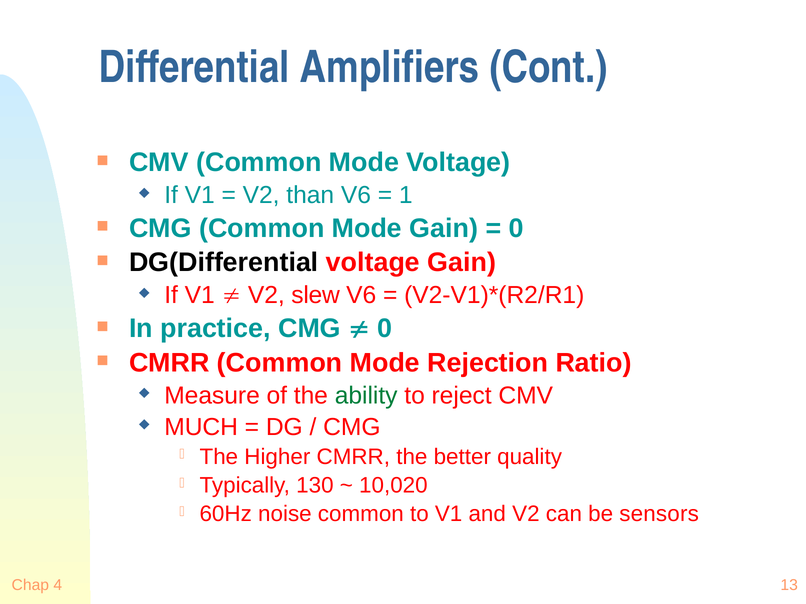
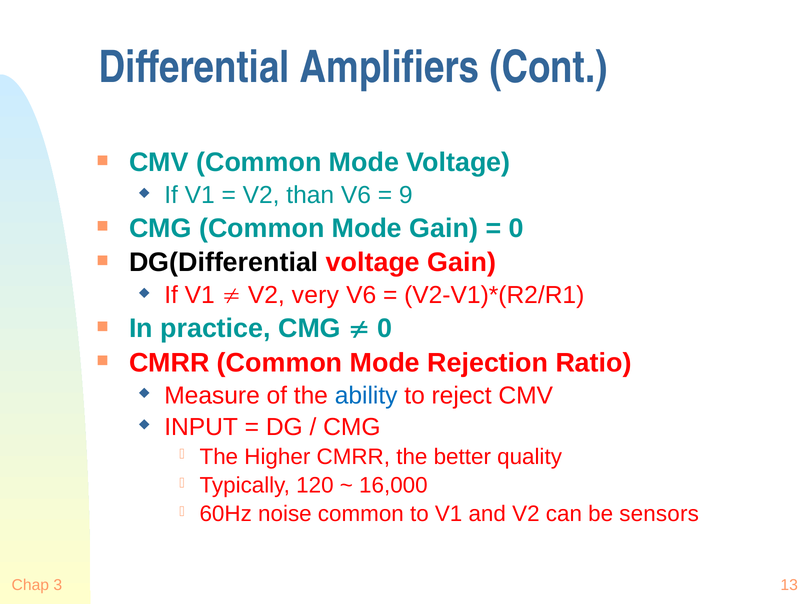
1: 1 -> 9
slew: slew -> very
ability colour: green -> blue
MUCH: MUCH -> INPUT
130: 130 -> 120
10,020: 10,020 -> 16,000
4: 4 -> 3
